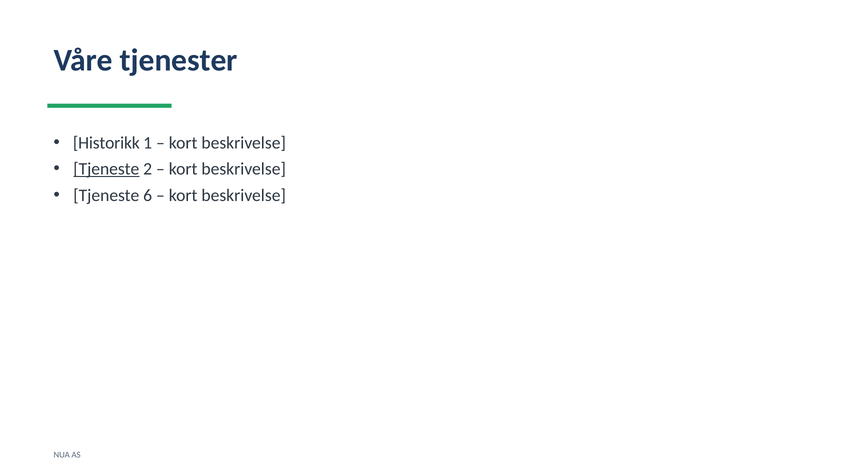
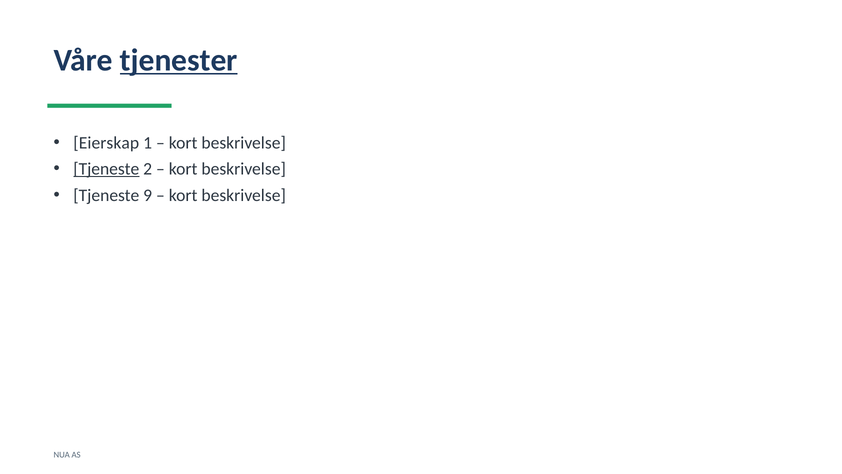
tjenester underline: none -> present
Historikk: Historikk -> Eierskap
6: 6 -> 9
